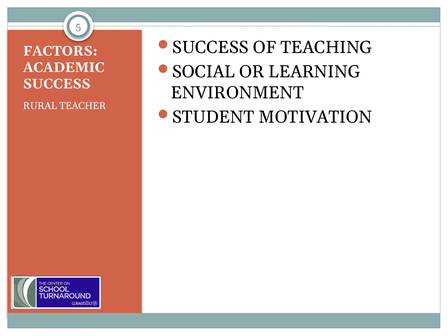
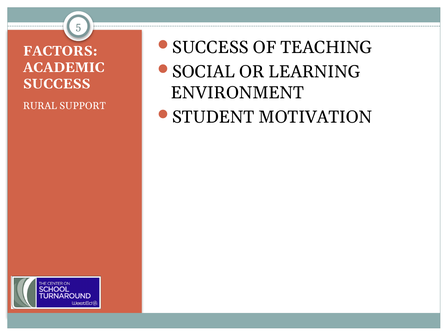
TEACHER: TEACHER -> SUPPORT
